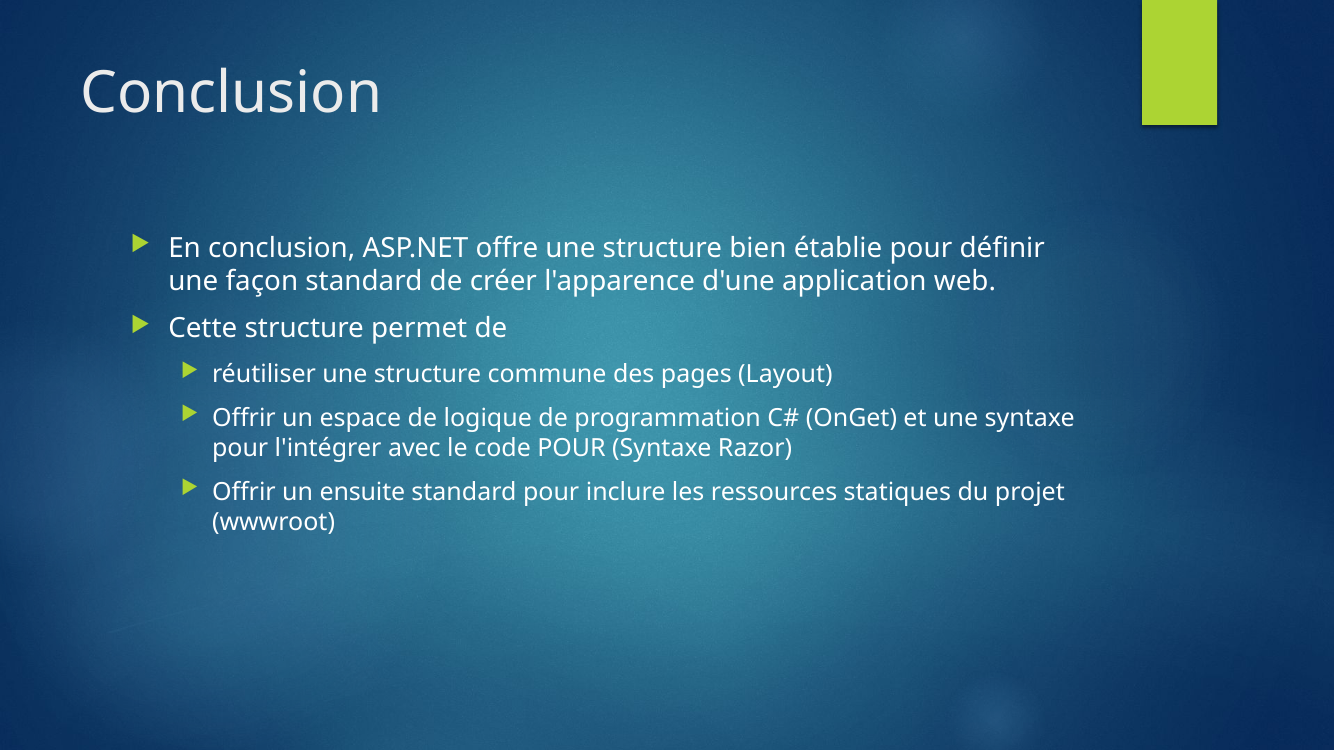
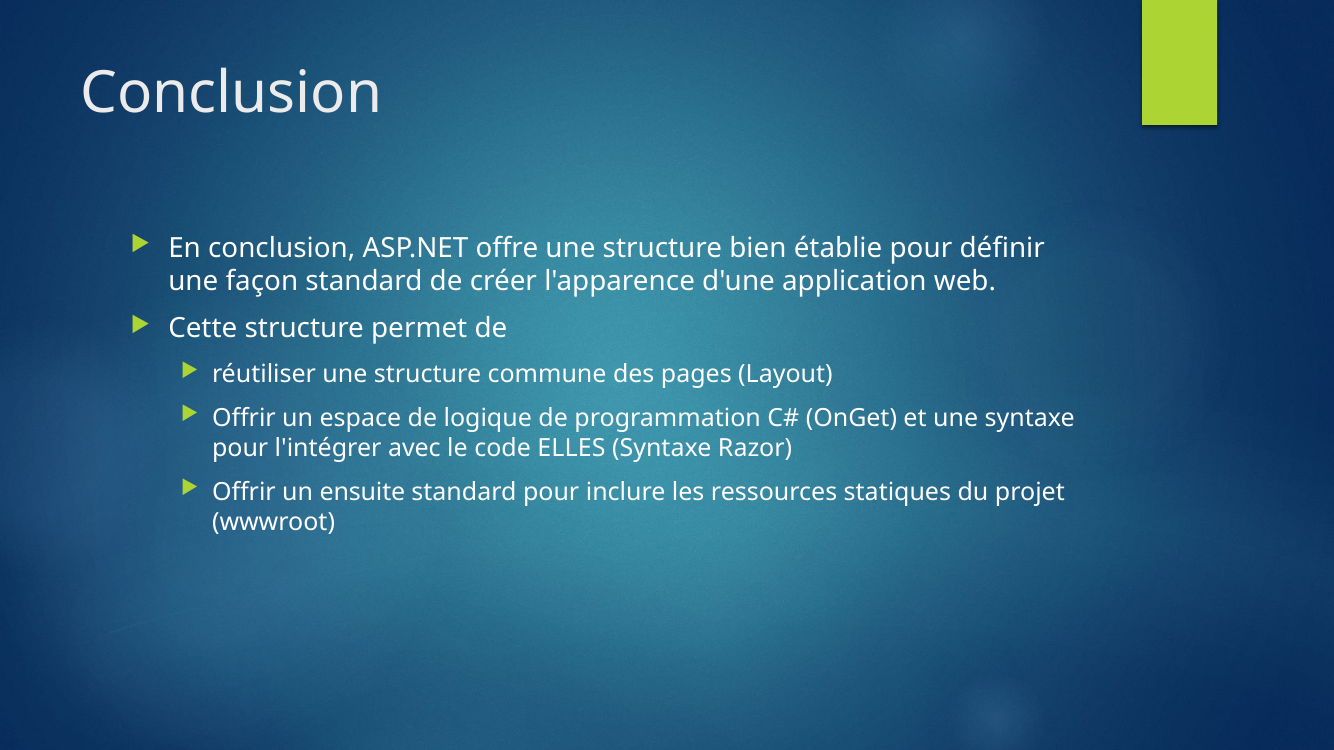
code POUR: POUR -> ELLES
